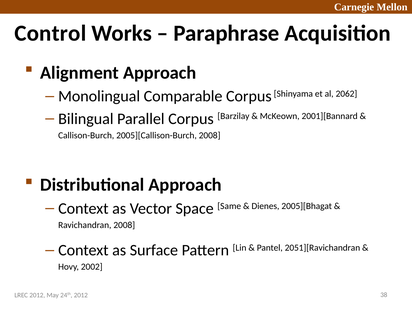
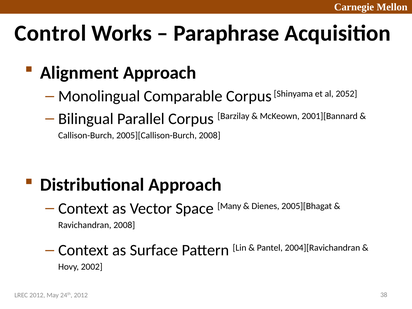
2062: 2062 -> 2052
Same: Same -> Many
2051][Ravichandran: 2051][Ravichandran -> 2004][Ravichandran
